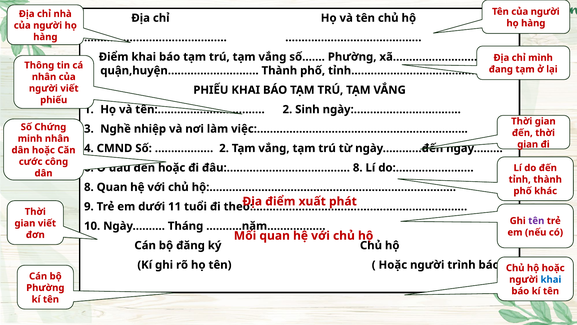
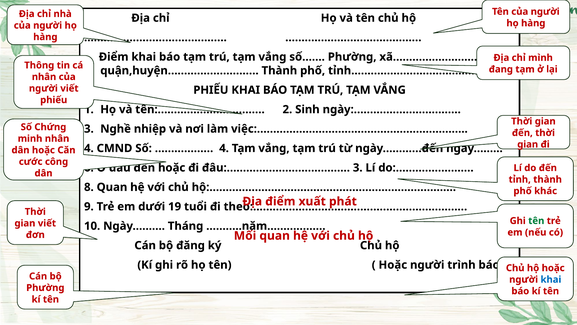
2 at (224, 148): 2 -> 4
đâu:……………………………… 8: 8 -> 3
11: 11 -> 19
tên at (536, 221) colour: purple -> green
